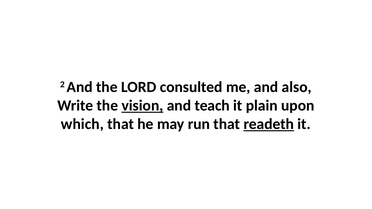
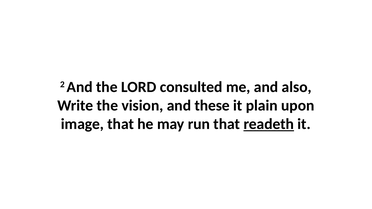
vision underline: present -> none
teach: teach -> these
which: which -> image
